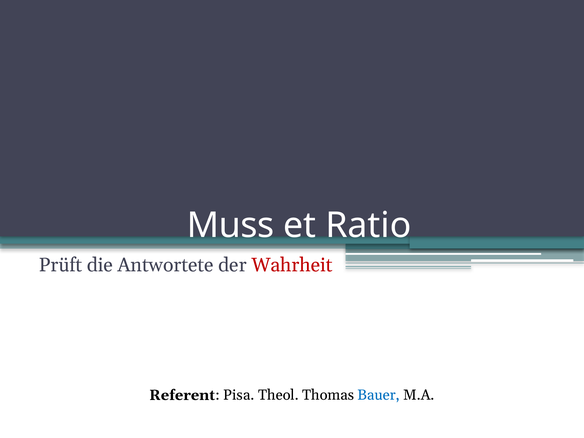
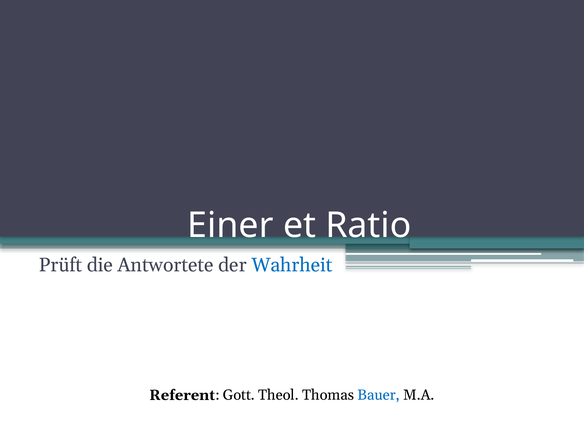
Muss: Muss -> Einer
Wahrheit colour: red -> blue
Pisa: Pisa -> Gott
